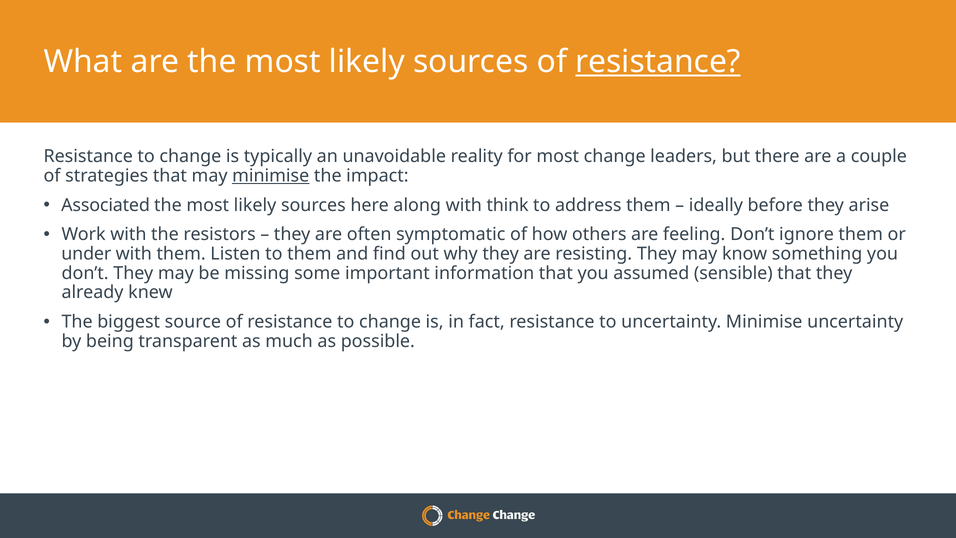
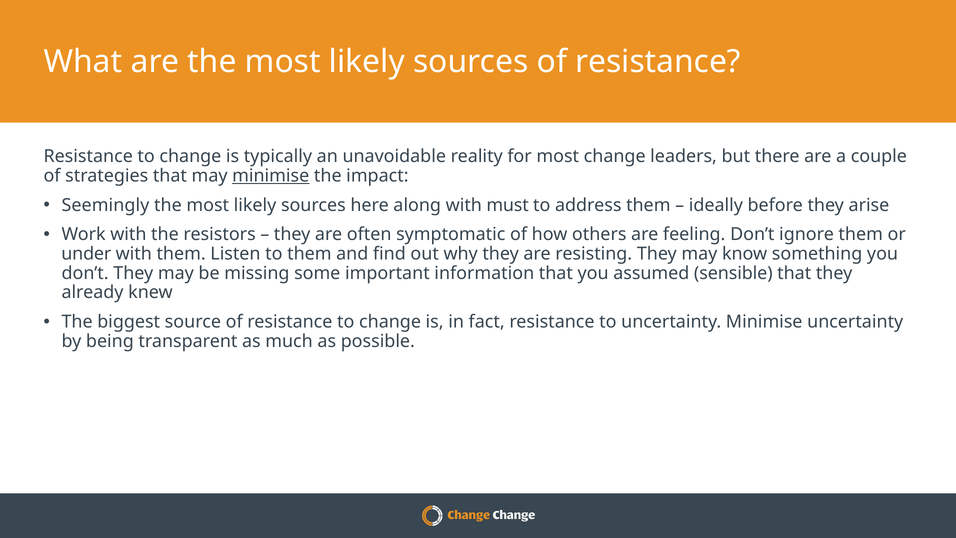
resistance at (658, 62) underline: present -> none
Associated: Associated -> Seemingly
think: think -> must
